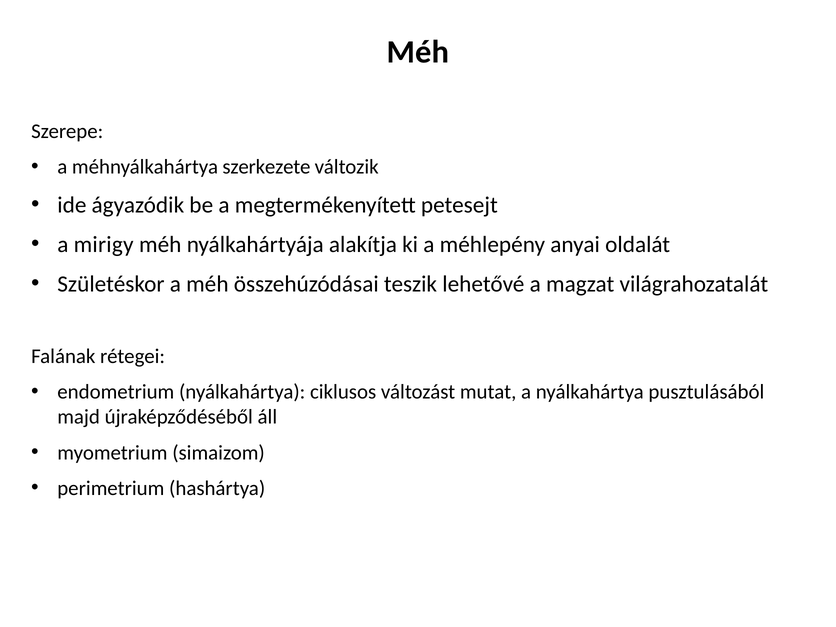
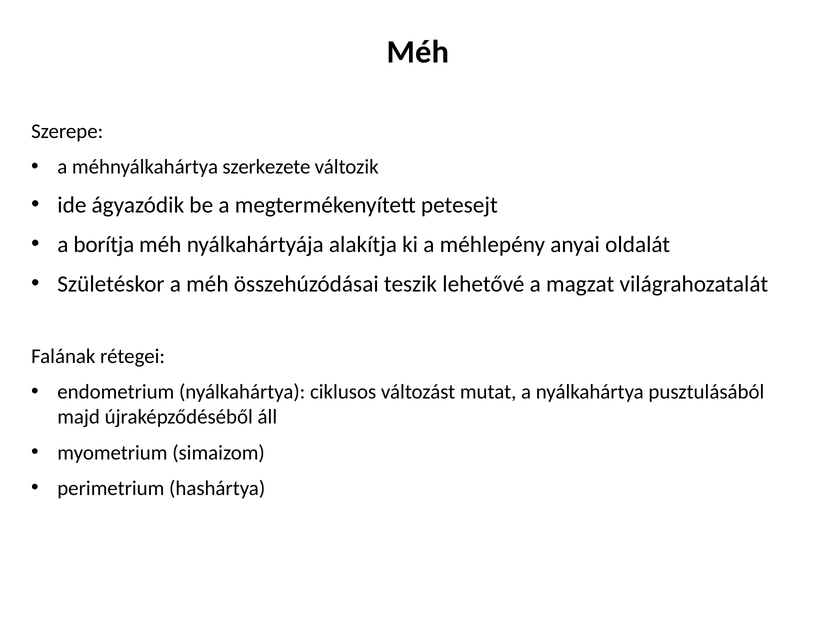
mirigy: mirigy -> borítja
